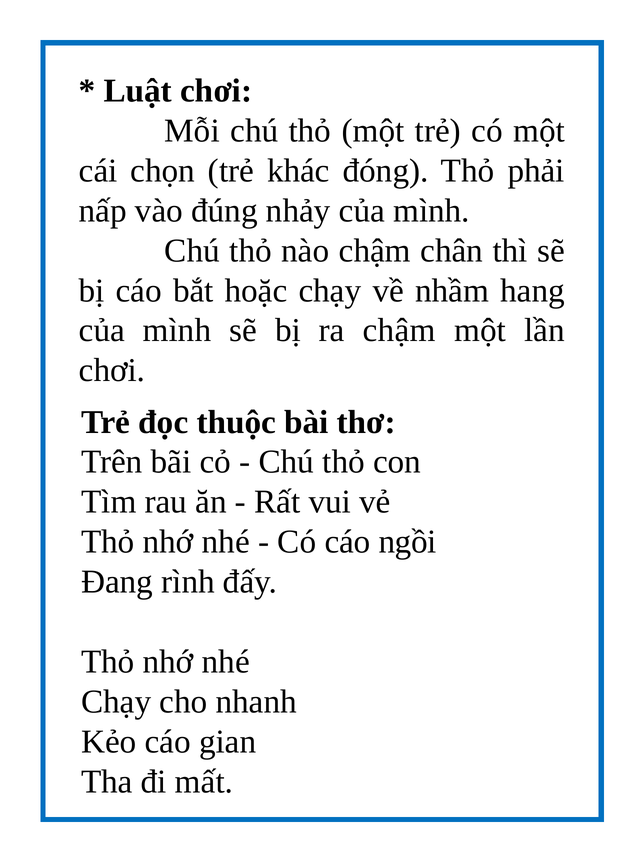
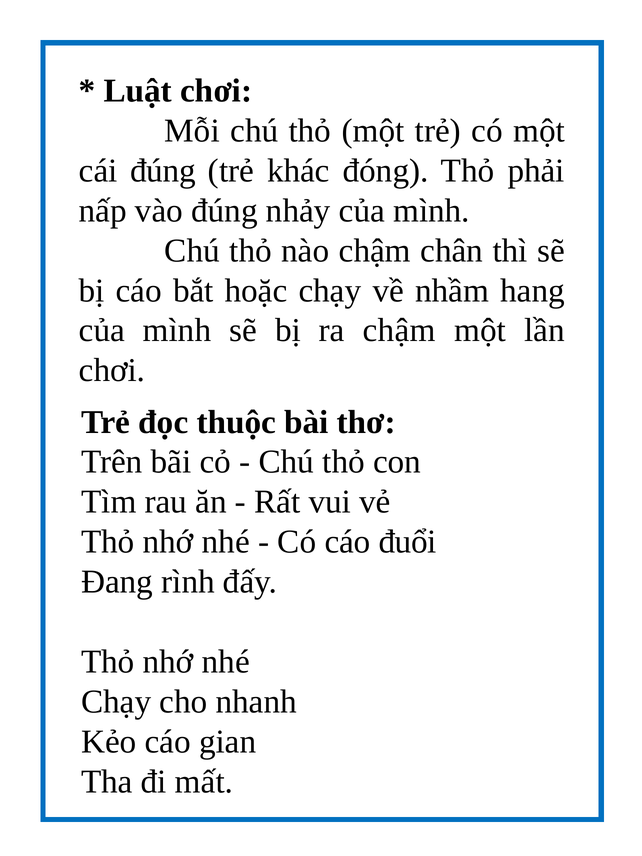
cái chọn: chọn -> đúng
ngồi: ngồi -> đuổi
